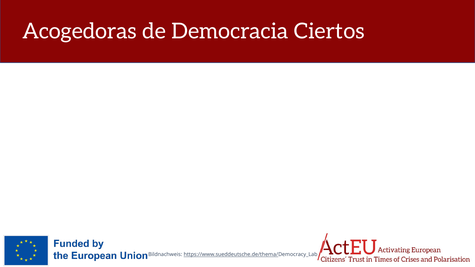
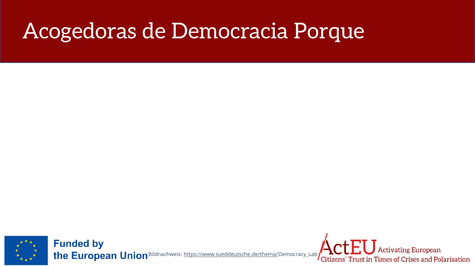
Ciertos: Ciertos -> Porque
